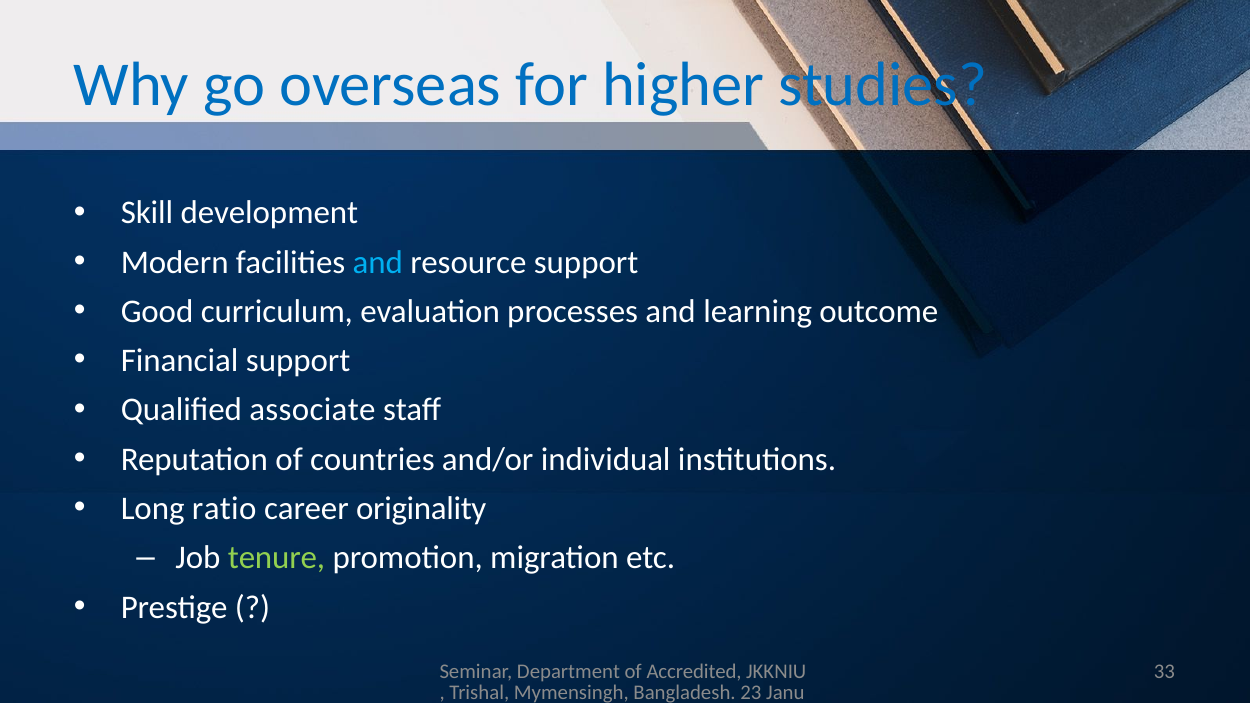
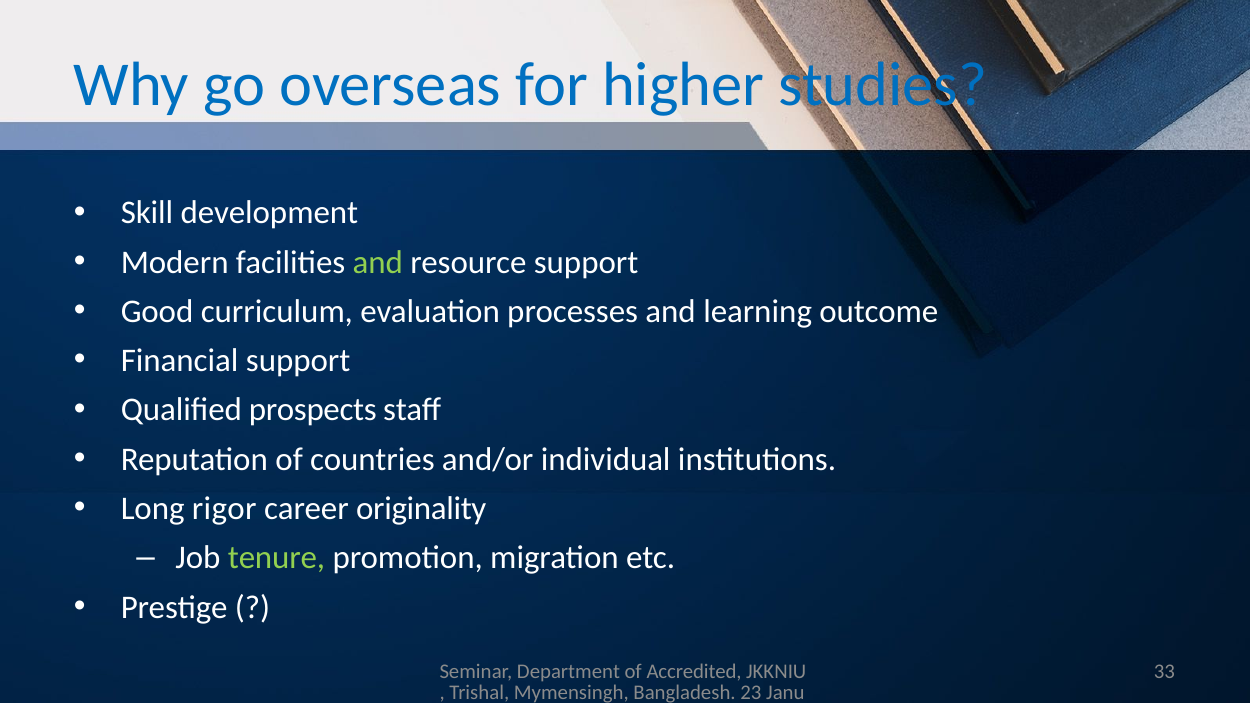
and at (378, 262) colour: light blue -> light green
associate: associate -> prospects
ratio: ratio -> rigor
